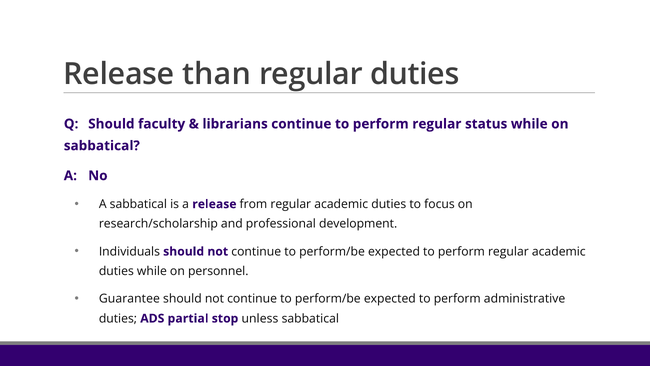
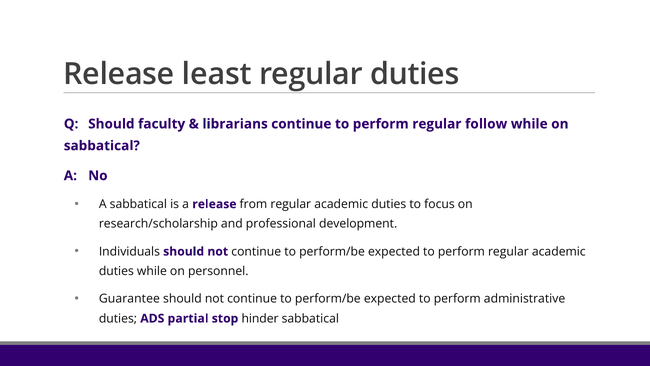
than: than -> least
status: status -> follow
unless: unless -> hinder
